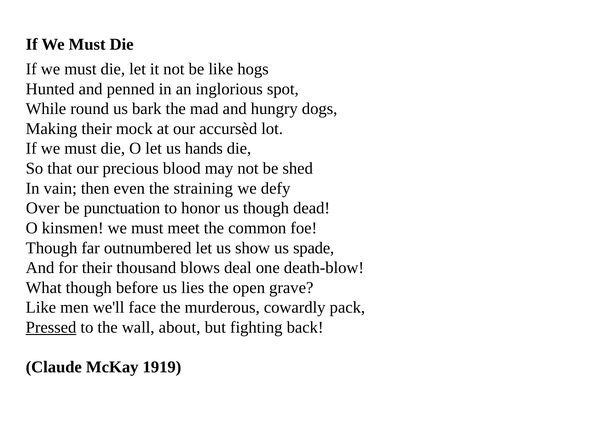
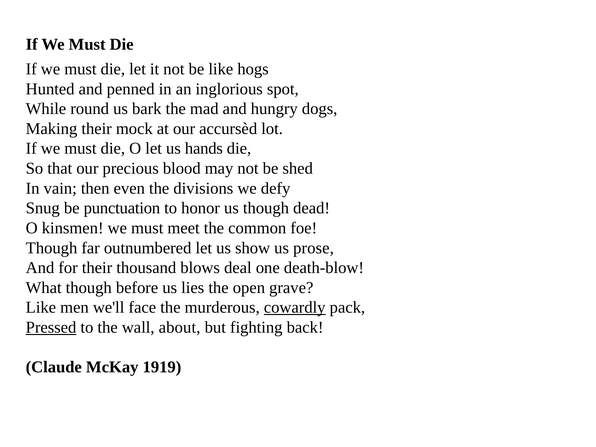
straining: straining -> divisions
Over: Over -> Snug
spade: spade -> prose
cowardly underline: none -> present
